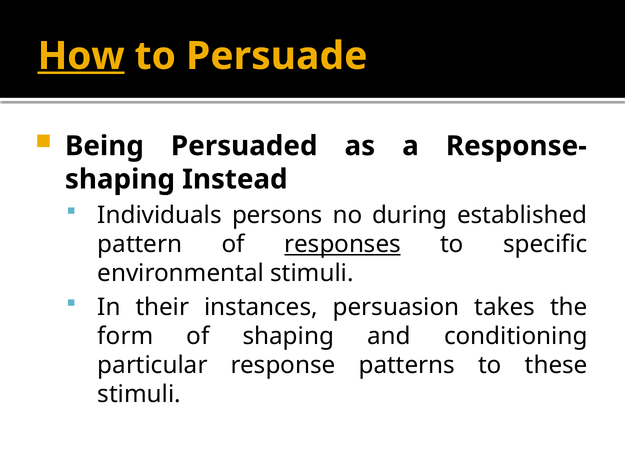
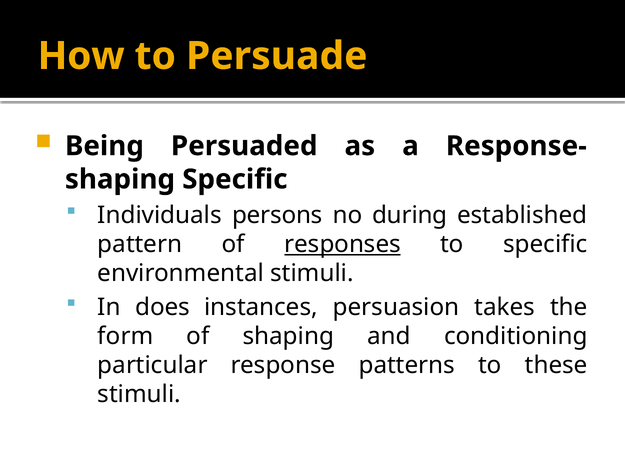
How underline: present -> none
shaping Instead: Instead -> Specific
their: their -> does
